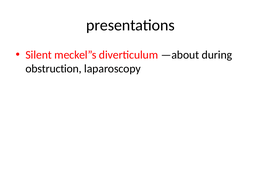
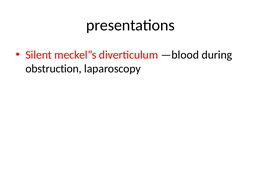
—about: —about -> —blood
